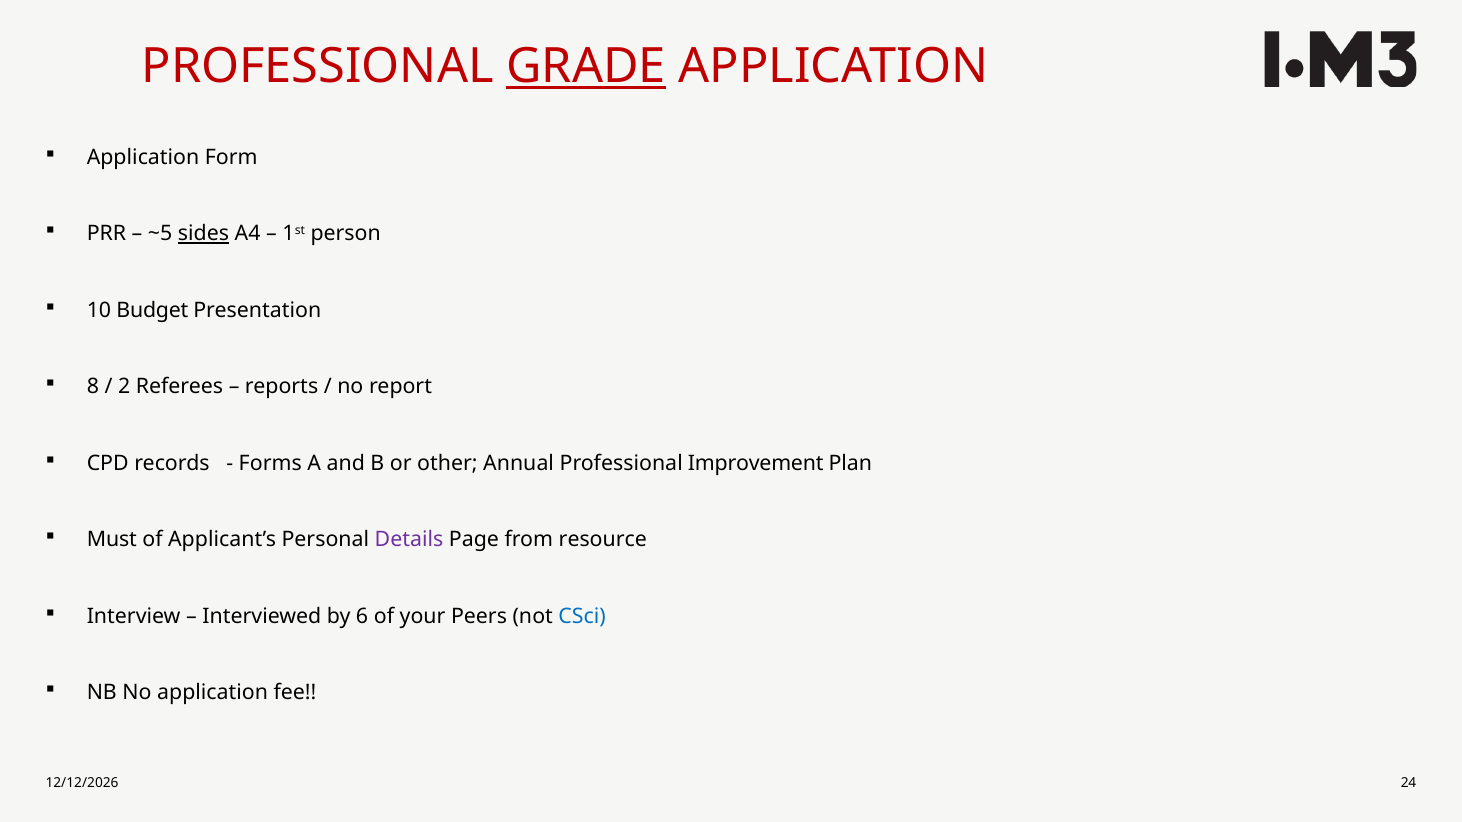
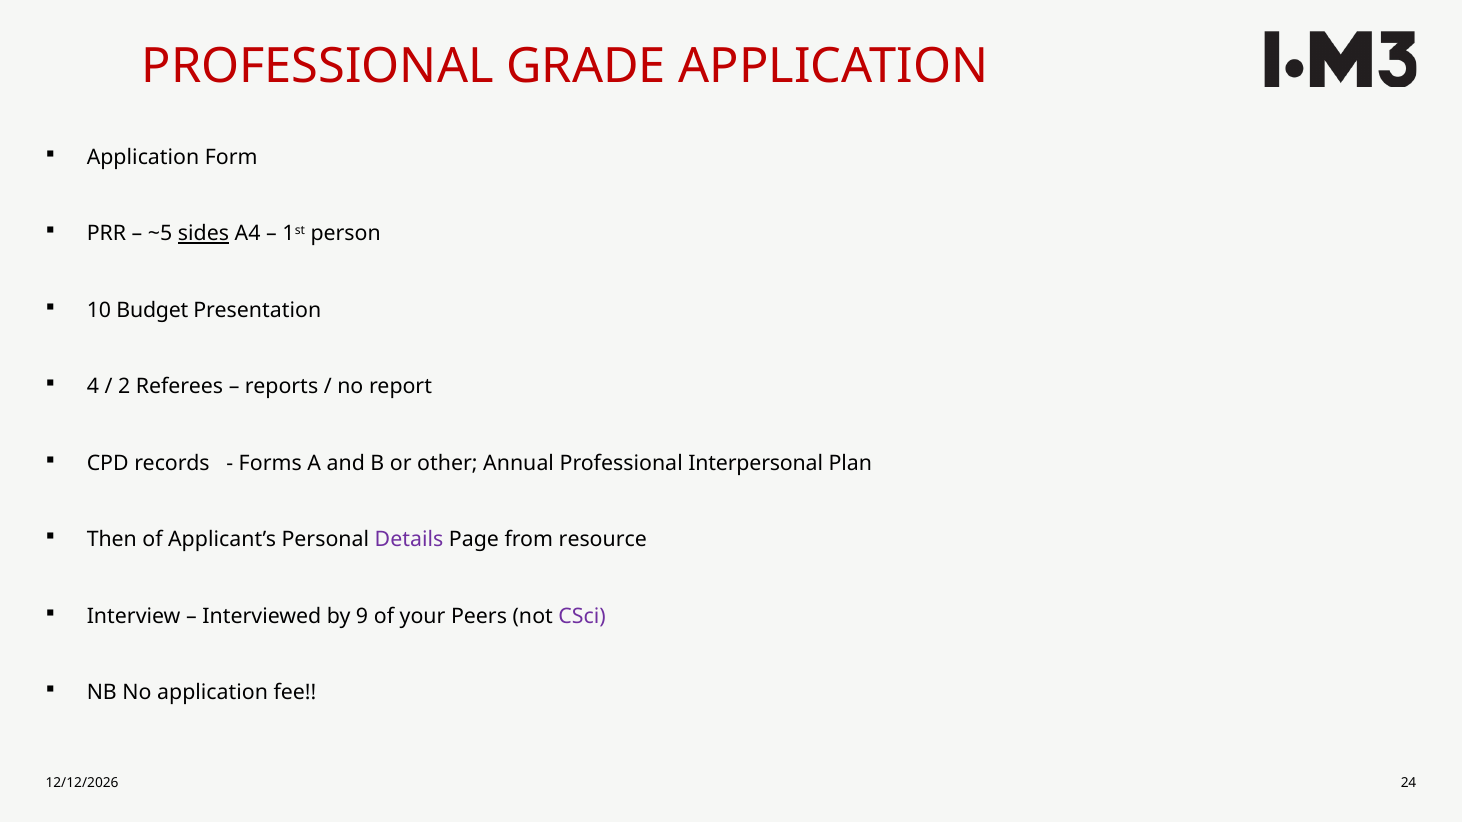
GRADE underline: present -> none
8: 8 -> 4
Improvement: Improvement -> Interpersonal
Must: Must -> Then
6: 6 -> 9
CSci colour: blue -> purple
